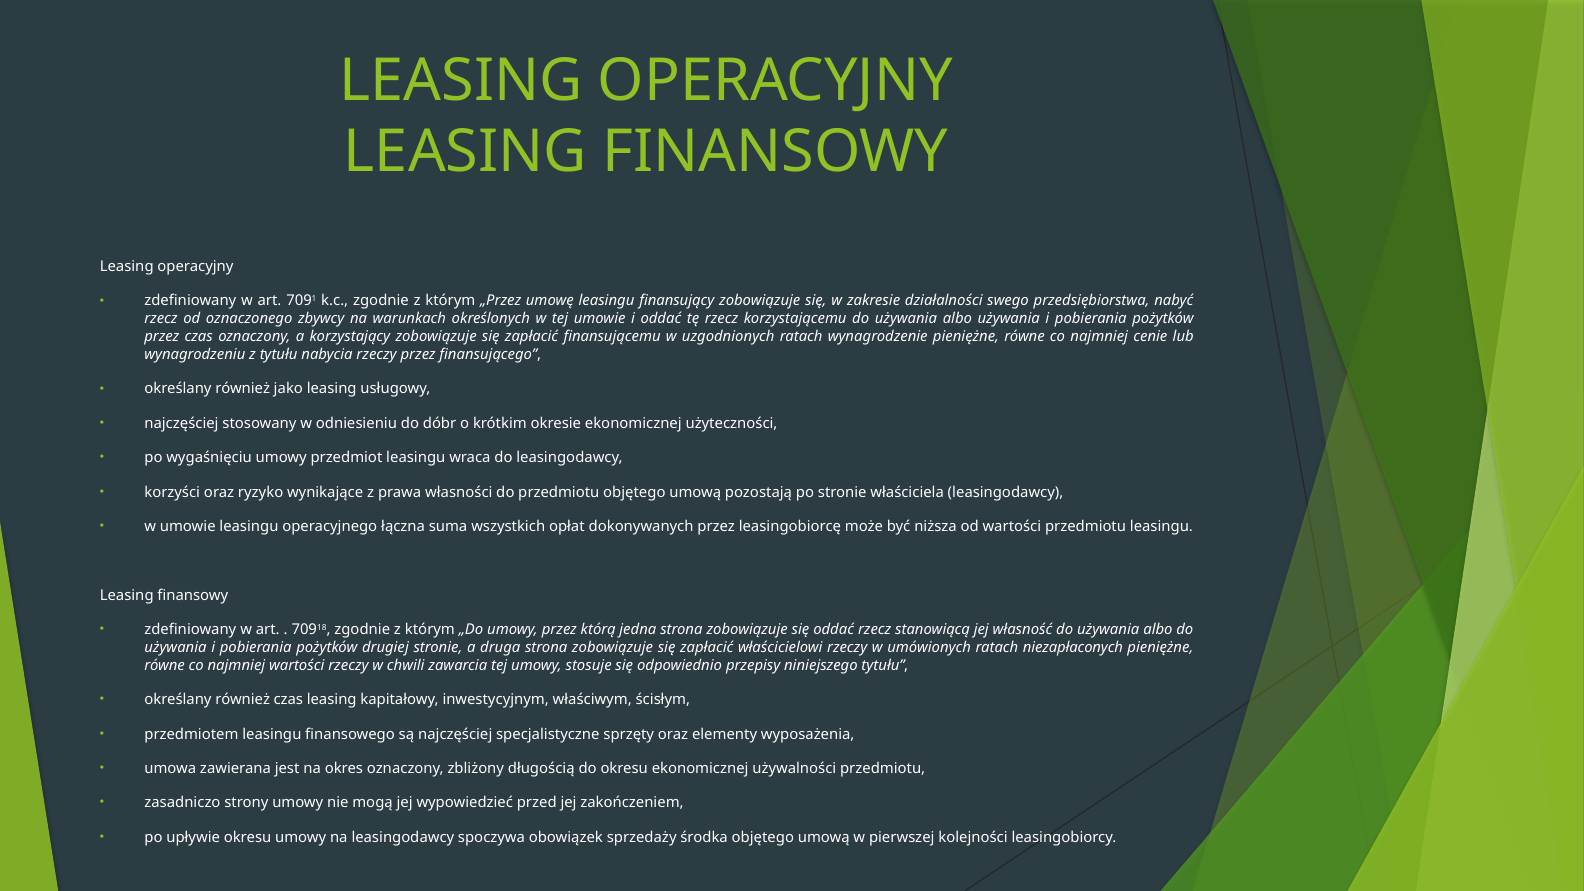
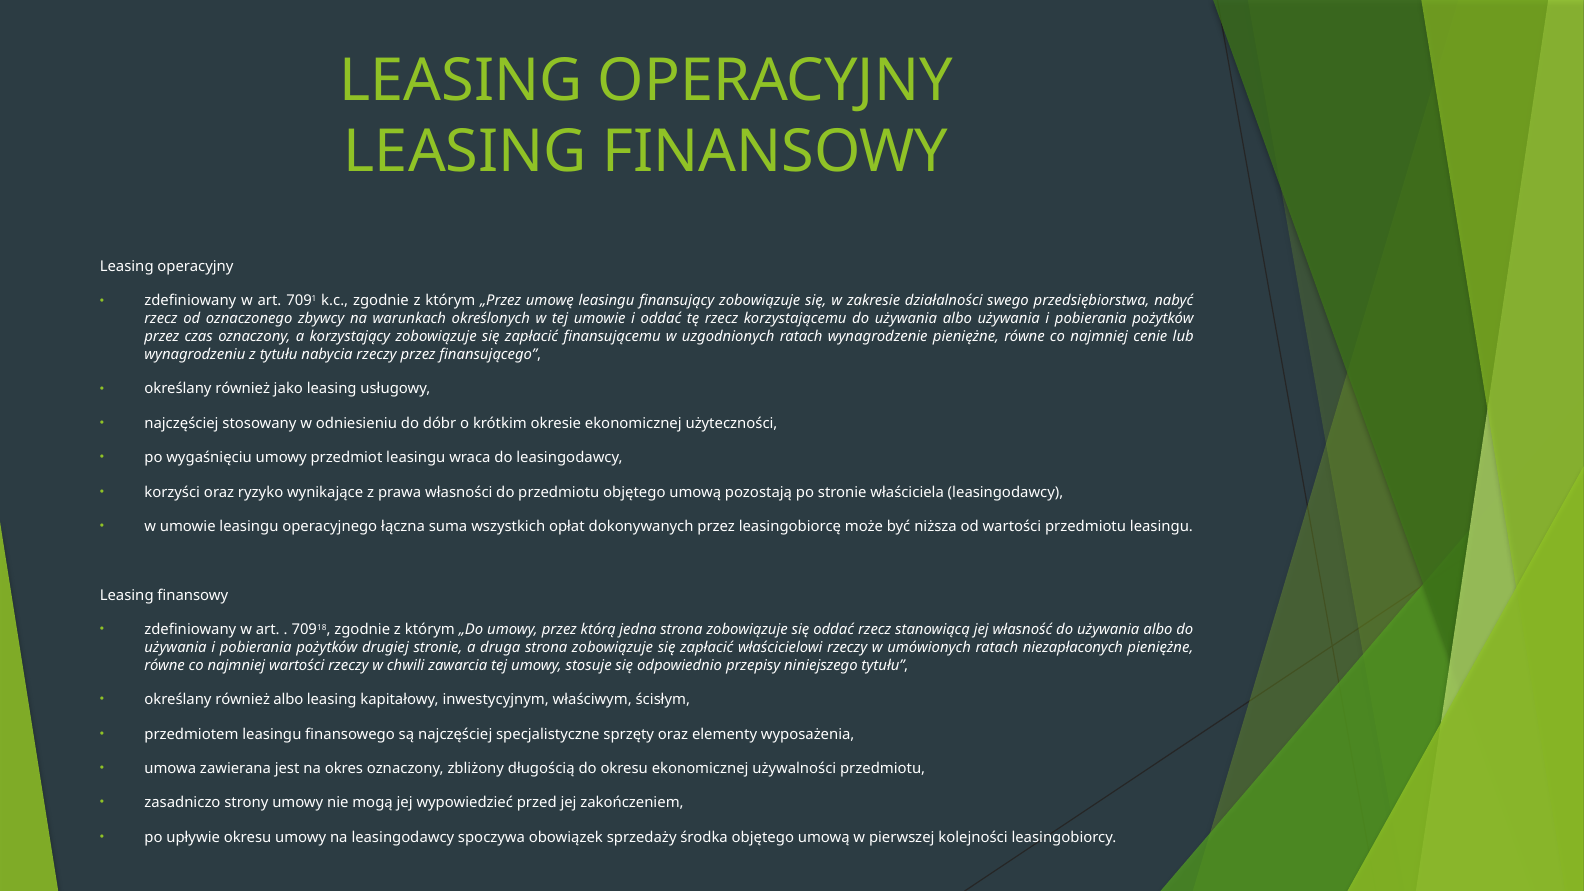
również czas: czas -> albo
